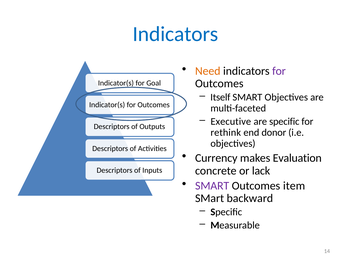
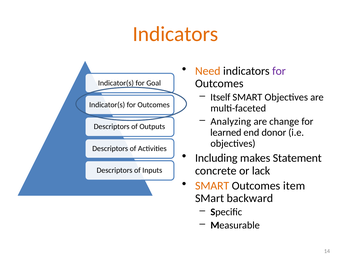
Indicators at (176, 34) colour: blue -> orange
Executive: Executive -> Analyzing
are specific: specific -> change
rethink: rethink -> learned
Currency: Currency -> Including
Evaluation: Evaluation -> Statement
SMART at (212, 186) colour: purple -> orange
